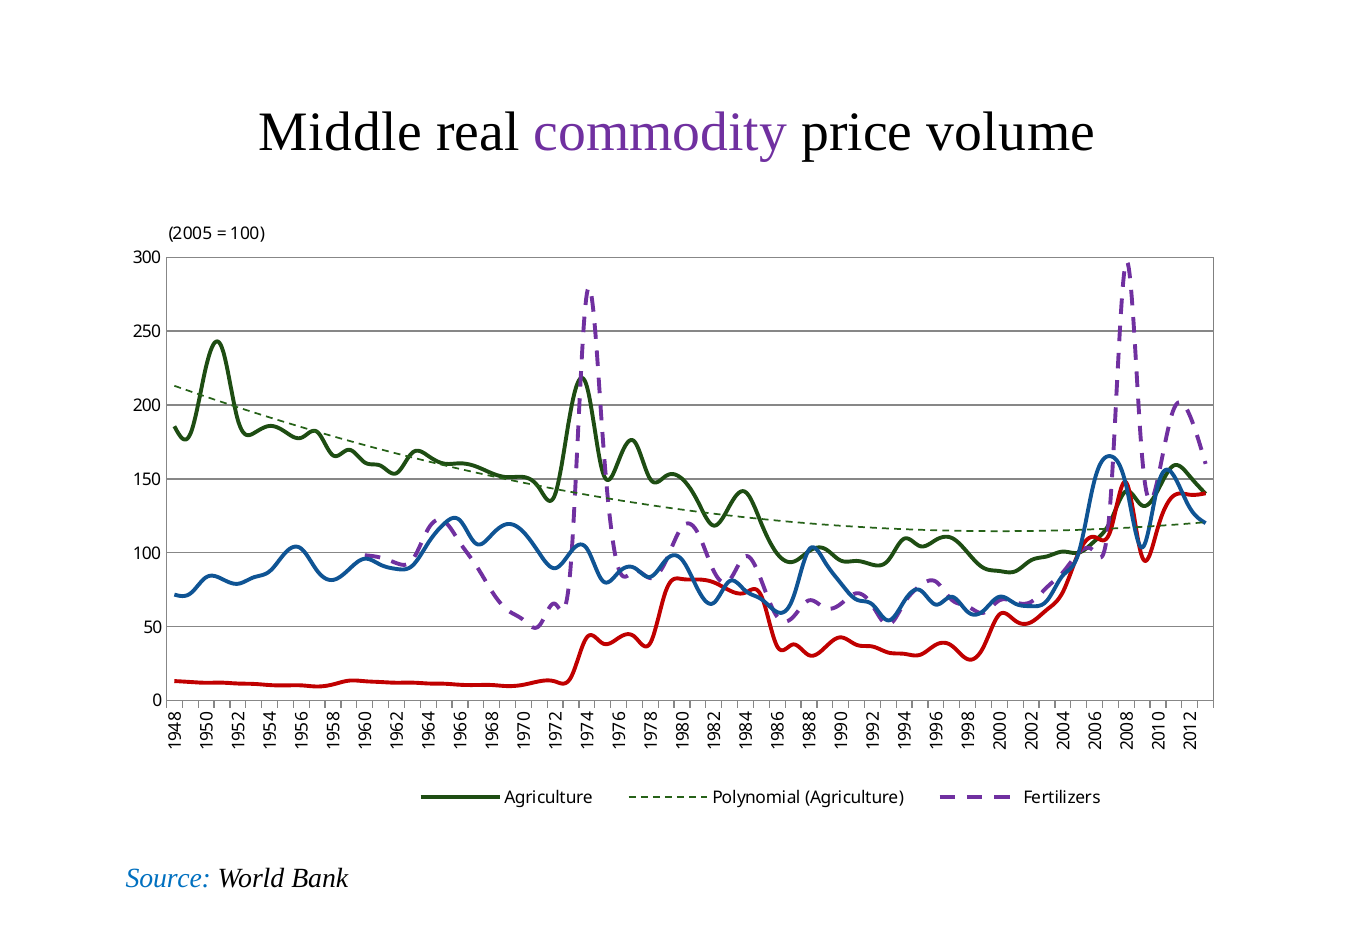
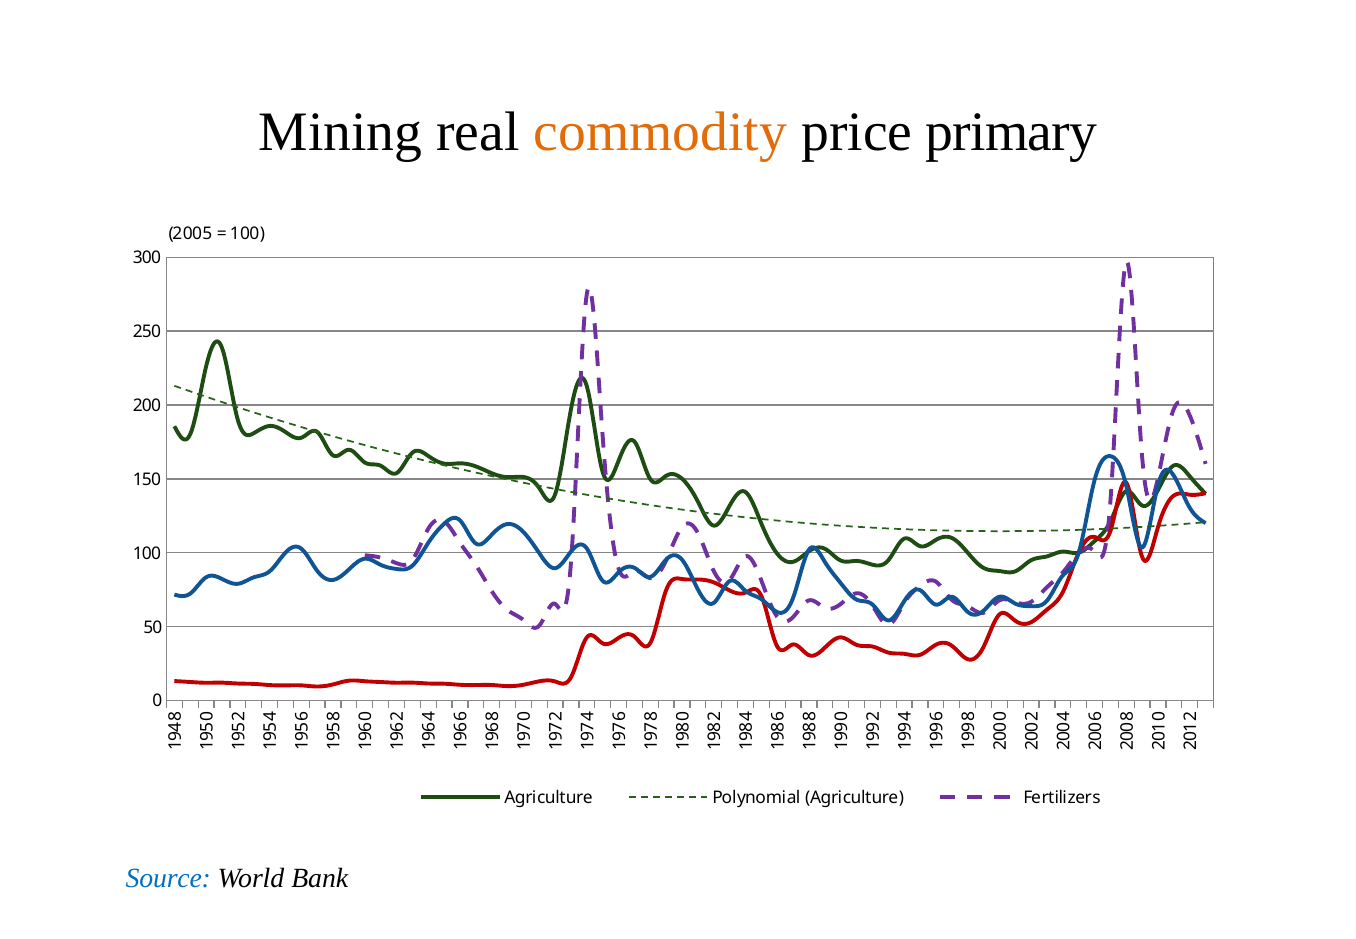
Middle: Middle -> Mining
commodity colour: purple -> orange
volume: volume -> primary
